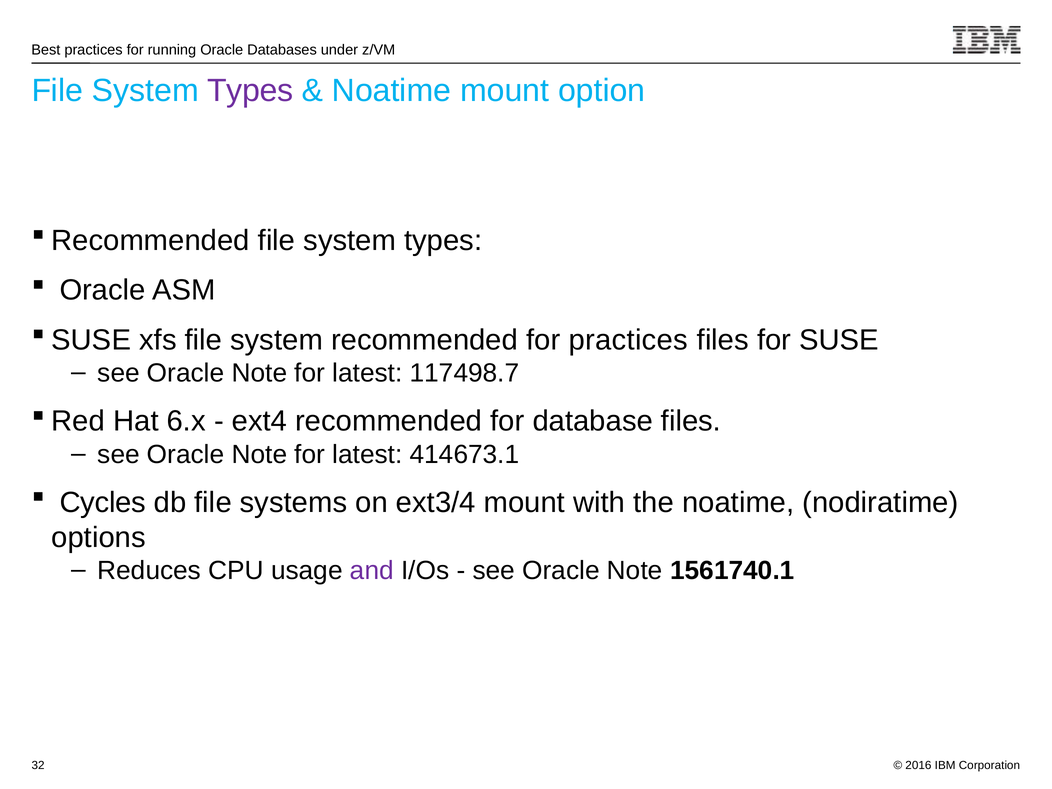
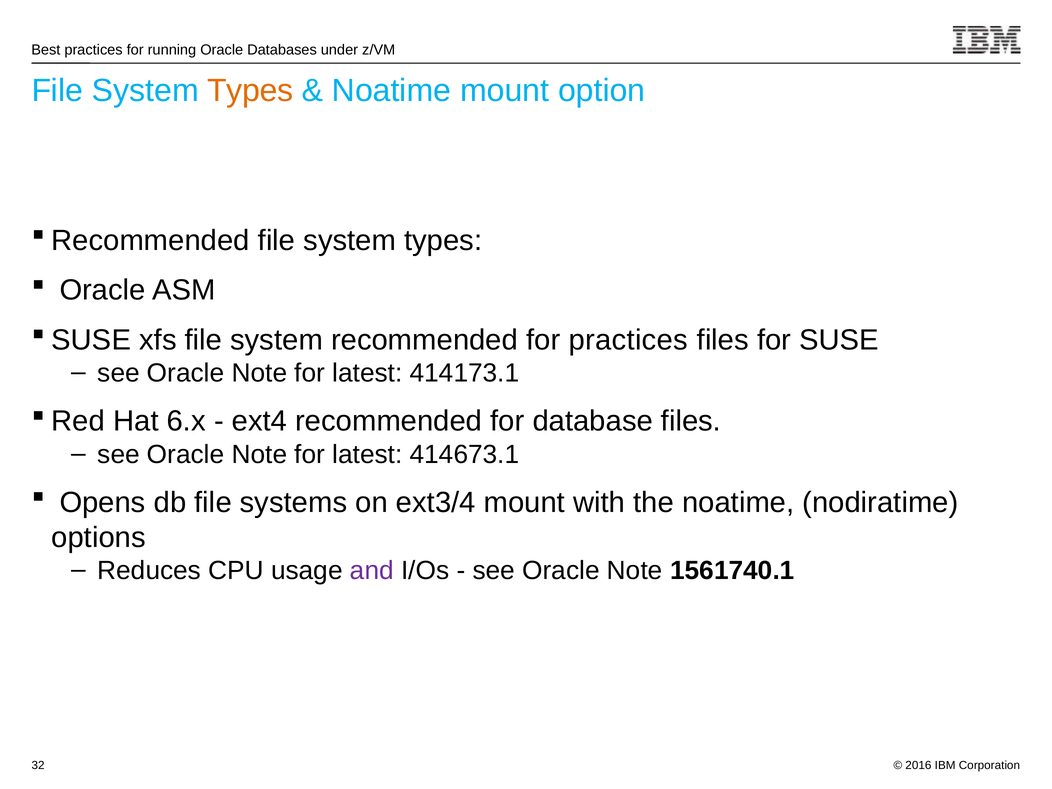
Types at (250, 91) colour: purple -> orange
117498.7: 117498.7 -> 414173.1
Cycles: Cycles -> Opens
